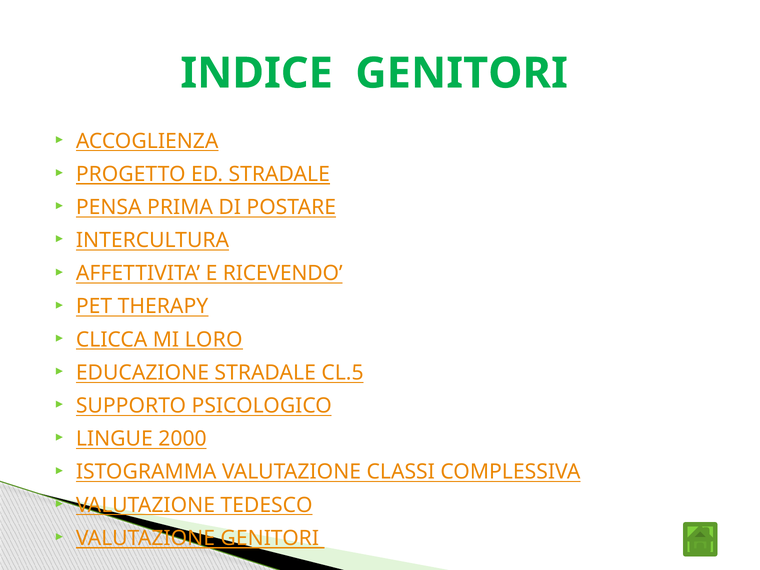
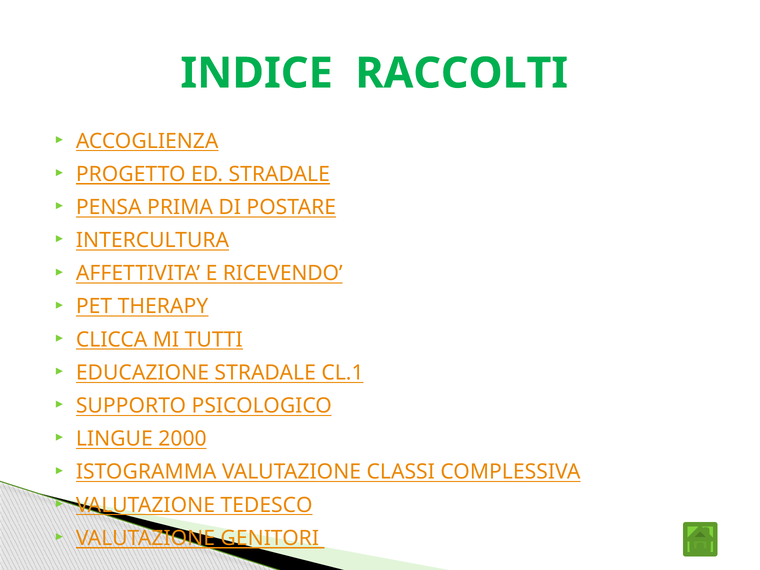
INDICE GENITORI: GENITORI -> RACCOLTI
LORO: LORO -> TUTTI
CL.5: CL.5 -> CL.1
